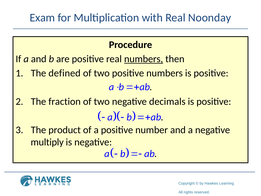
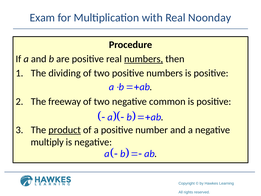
defined: defined -> dividing
fraction: fraction -> freeway
decimals: decimals -> common
product underline: none -> present
